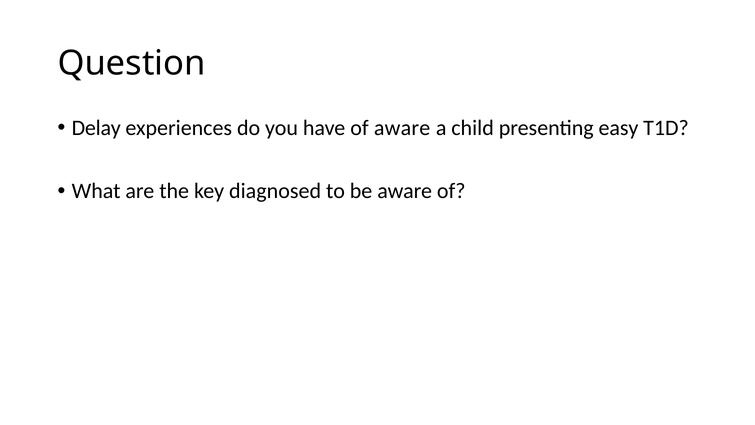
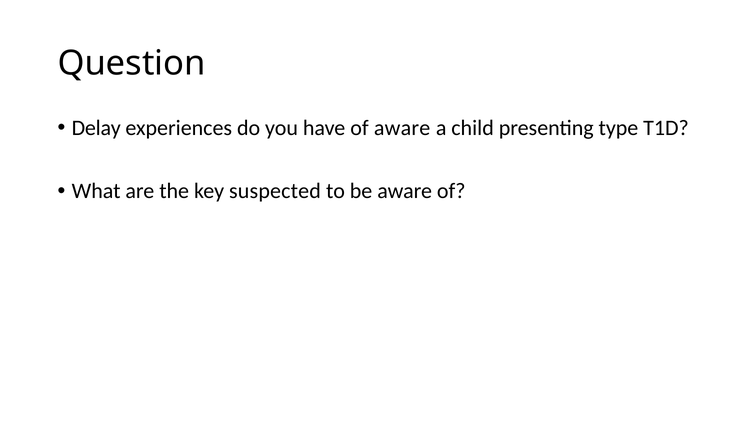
easy: easy -> type
diagnosed: diagnosed -> suspected
